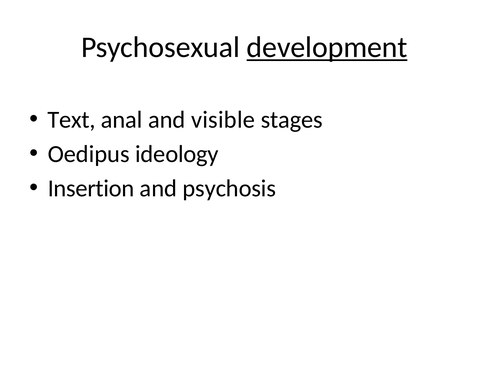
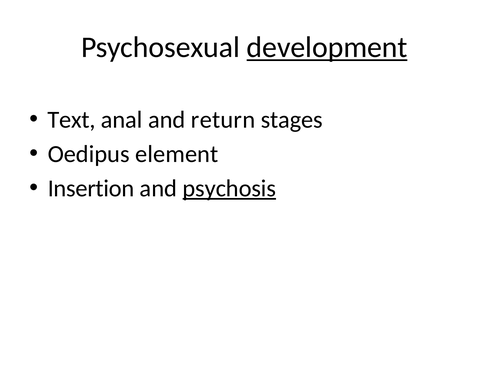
visible: visible -> return
ideology: ideology -> element
psychosis underline: none -> present
